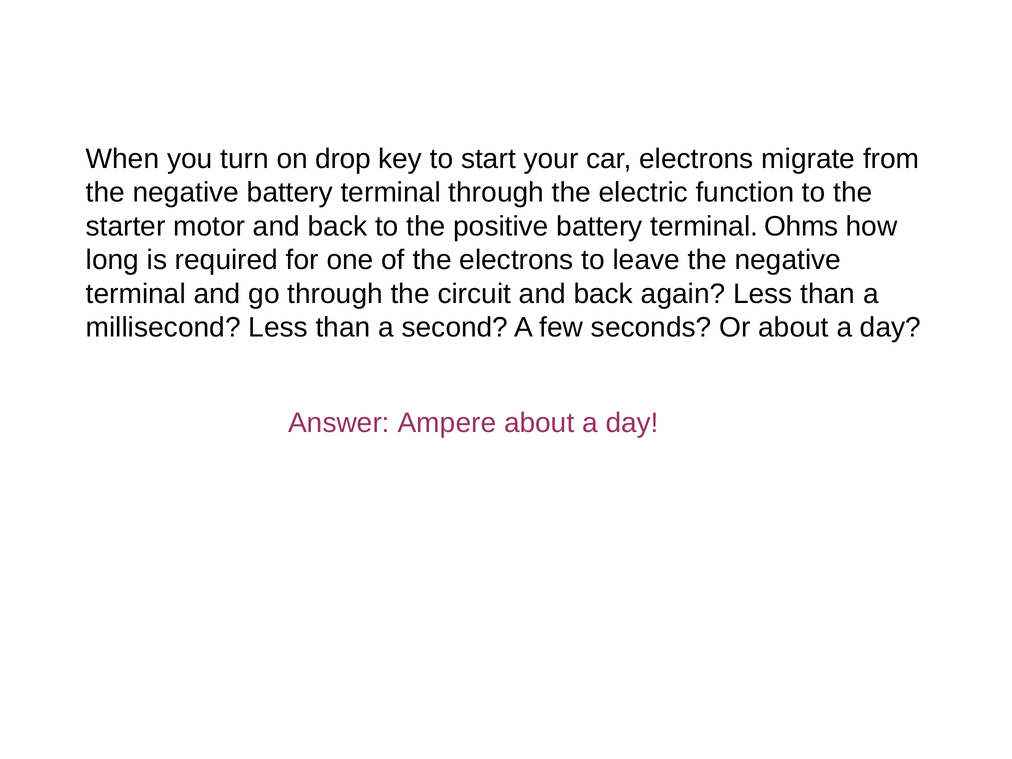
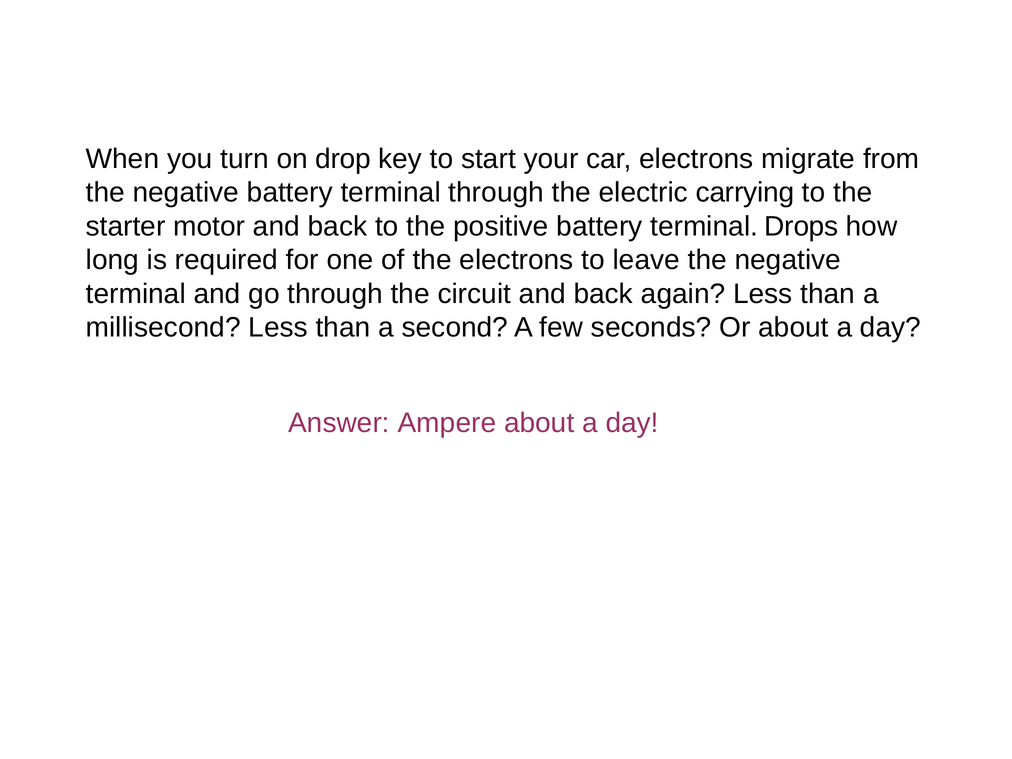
function: function -> carrying
Ohms: Ohms -> Drops
